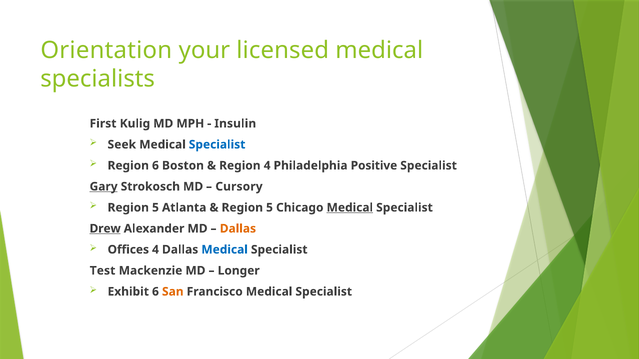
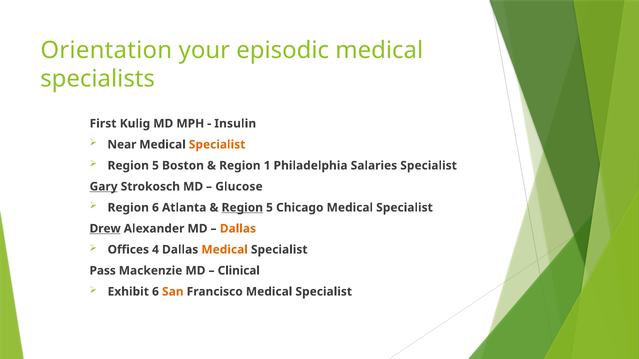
licensed: licensed -> episodic
Seek: Seek -> Near
Specialist at (217, 145) colour: blue -> orange
6 at (155, 166): 6 -> 5
Region 4: 4 -> 1
Positive: Positive -> Salaries
Cursory: Cursory -> Glucose
5 at (155, 208): 5 -> 6
Region at (242, 208) underline: none -> present
Medical at (350, 208) underline: present -> none
Medical at (225, 250) colour: blue -> orange
Test: Test -> Pass
Longer: Longer -> Clinical
